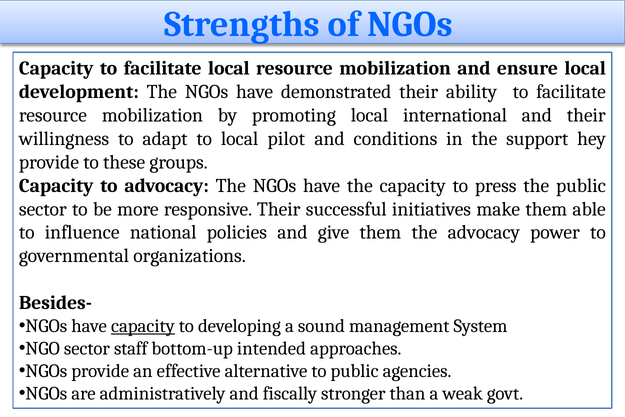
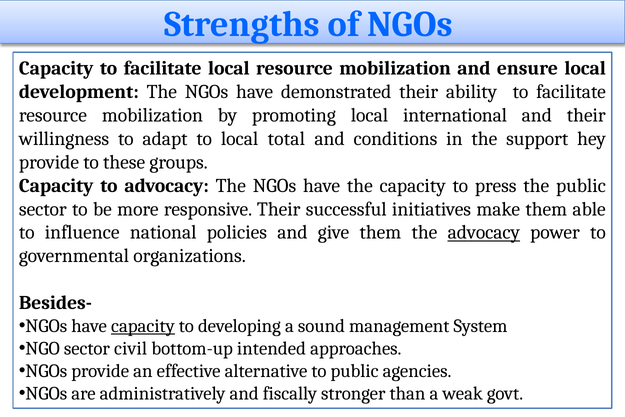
pilot: pilot -> total
advocacy at (484, 232) underline: none -> present
staff: staff -> civil
